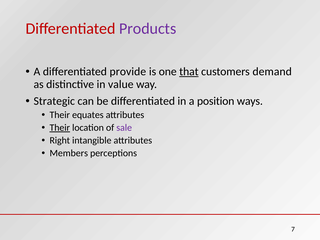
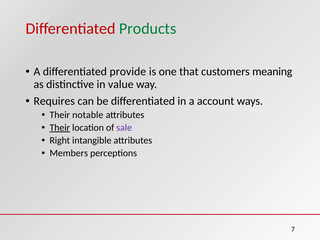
Products colour: purple -> green
that underline: present -> none
demand: demand -> meaning
Strategic: Strategic -> Requires
position: position -> account
equates: equates -> notable
